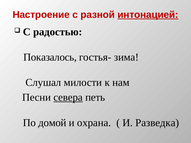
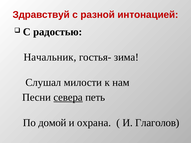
Настроение: Настроение -> Здравствуй
интонацией underline: present -> none
Показалось: Показалось -> Начальник
Разведка: Разведка -> Глаголов
